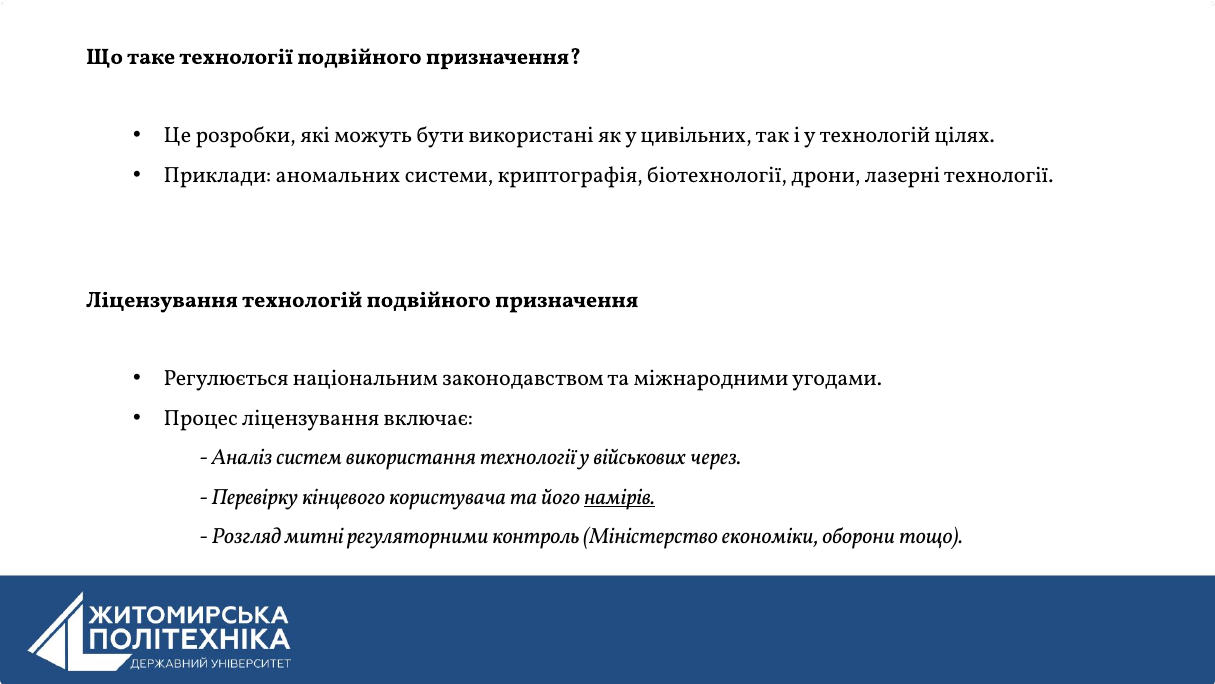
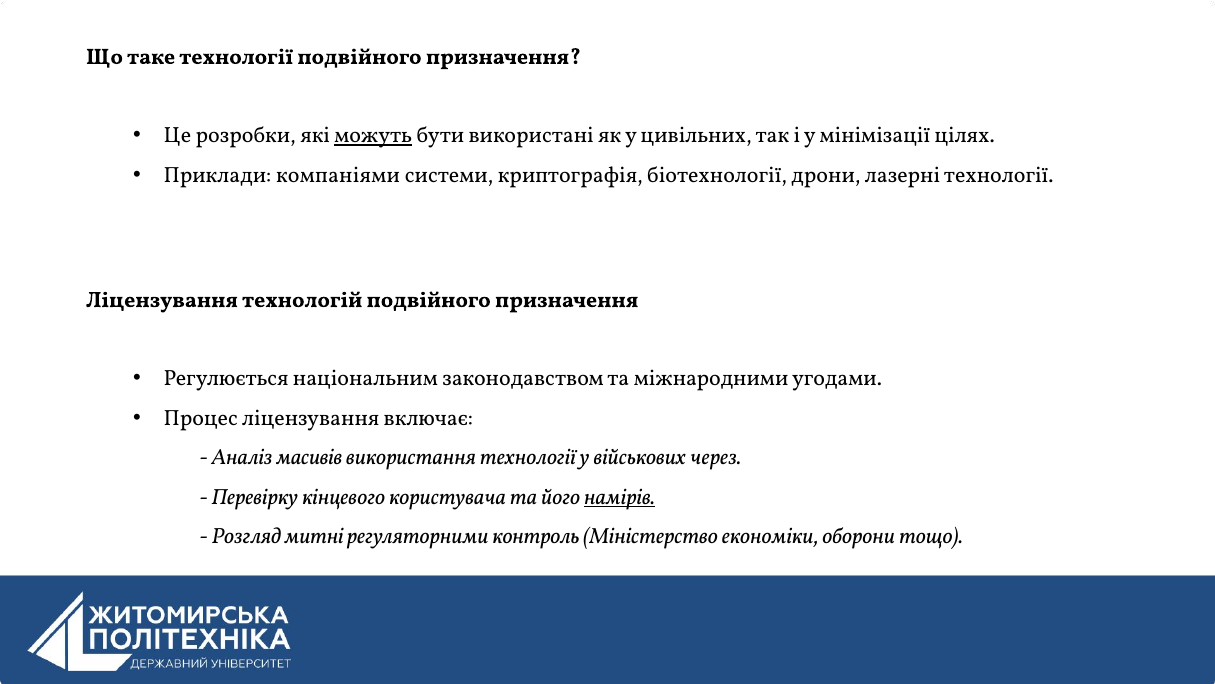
можуть underline: none -> present
у технологій: технологій -> мінімізації
аномальних: аномальних -> компаніями
систем: систем -> масивів
